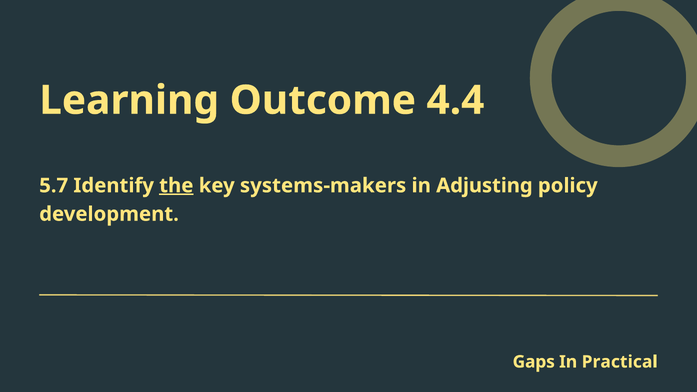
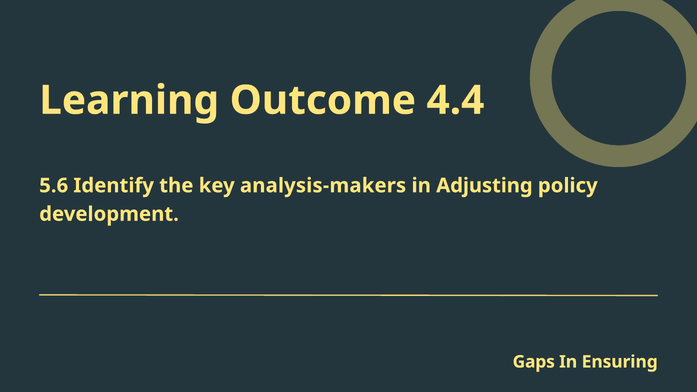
5.7: 5.7 -> 5.6
the underline: present -> none
systems-makers: systems-makers -> analysis-makers
Practical: Practical -> Ensuring
